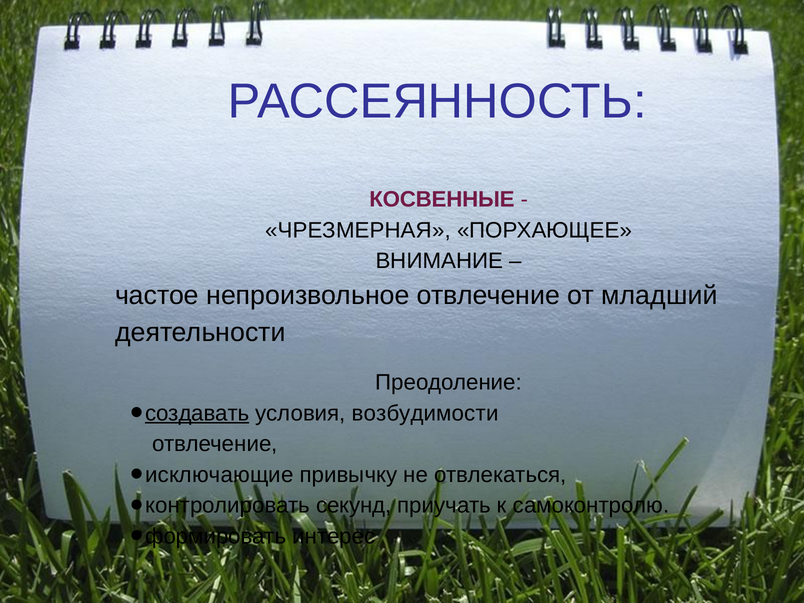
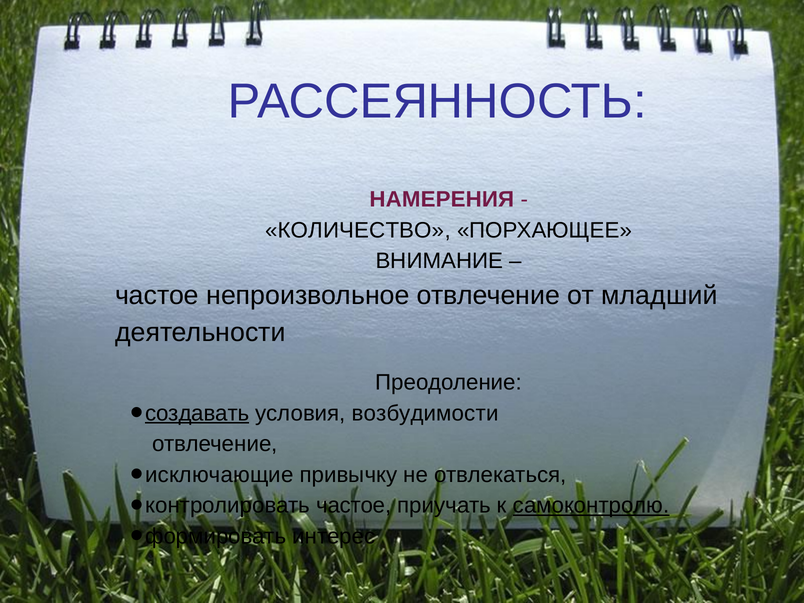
КОСВЕННЫЕ: КОСВЕННЫЕ -> НАМЕРЕНИЯ
ЧРЕЗМЕРНАЯ: ЧРЕЗМЕРНАЯ -> КОЛИЧЕСТВО
контролировать секунд: секунд -> частое
самоконтролю underline: none -> present
